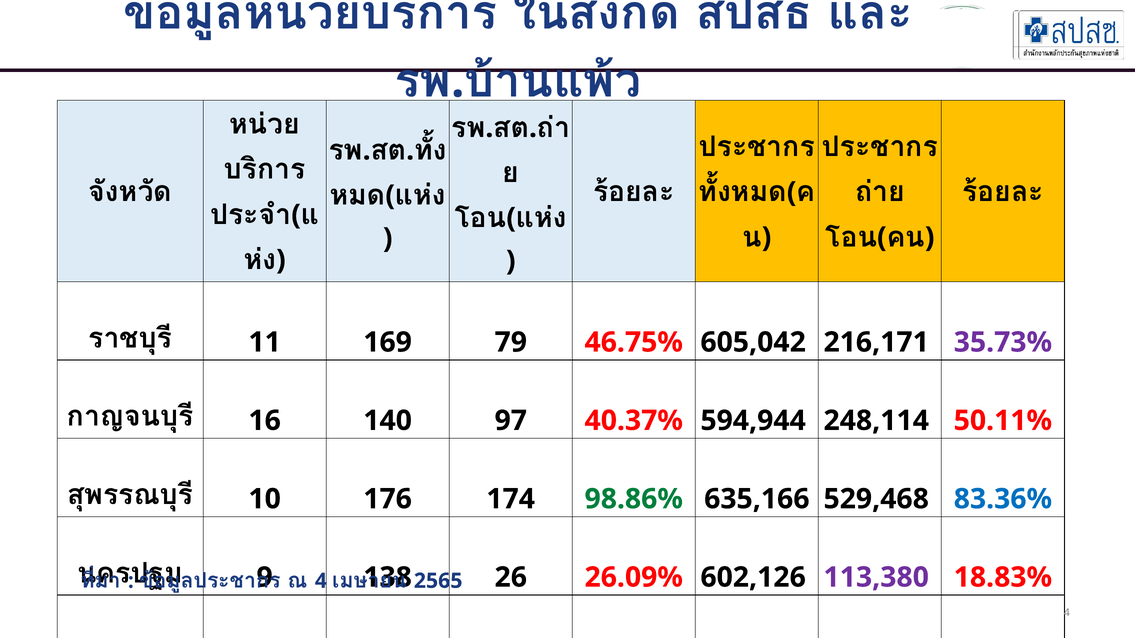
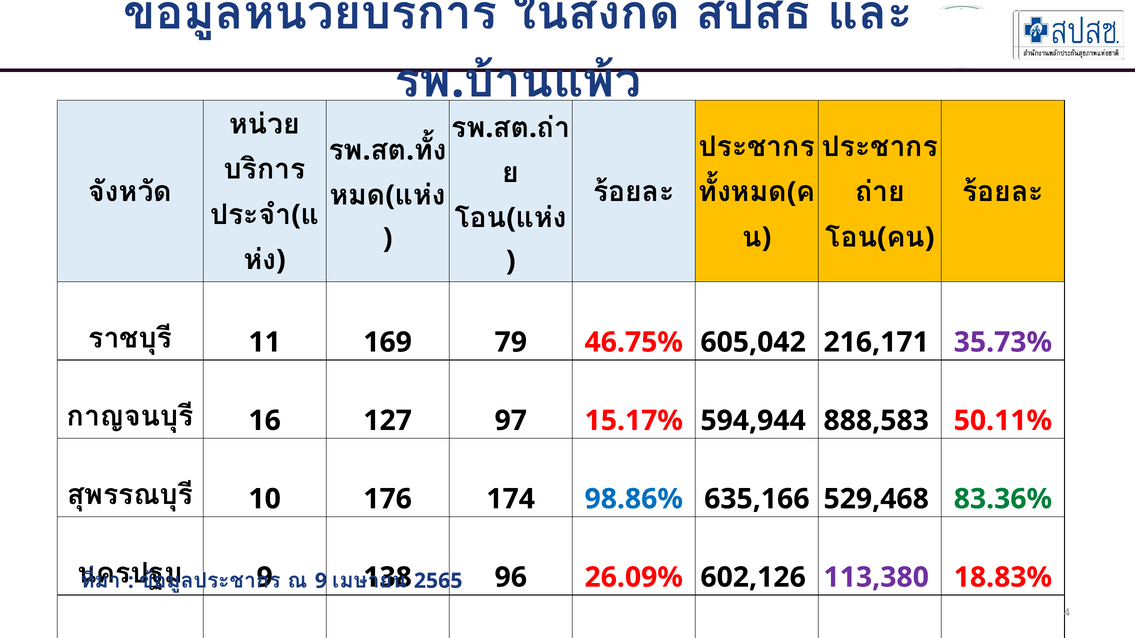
140: 140 -> 127
40.37%: 40.37% -> 15.17%
248,114: 248,114 -> 888,583
98.86% colour: green -> blue
83.36% colour: blue -> green
26: 26 -> 96
4 at (321, 581): 4 -> 9
